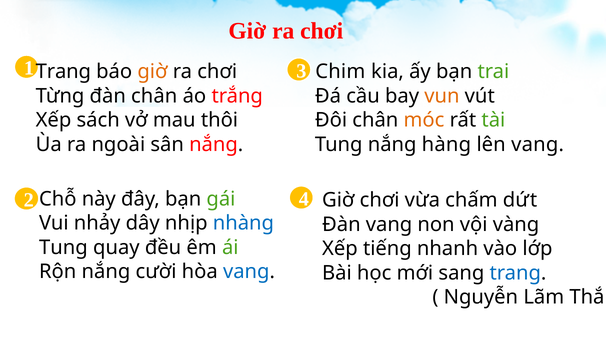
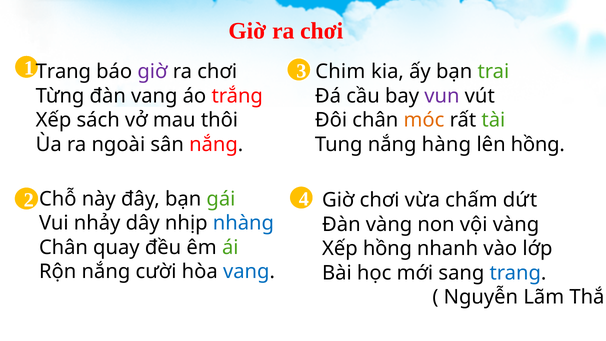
giờ at (152, 72) colour: orange -> purple
đàn chân: chân -> vang
vun colour: orange -> purple
lên vang: vang -> hồng
Đàn vang: vang -> vàng
Tung at (63, 247): Tung -> Chân
Xếp tiếng: tiếng -> hồng
